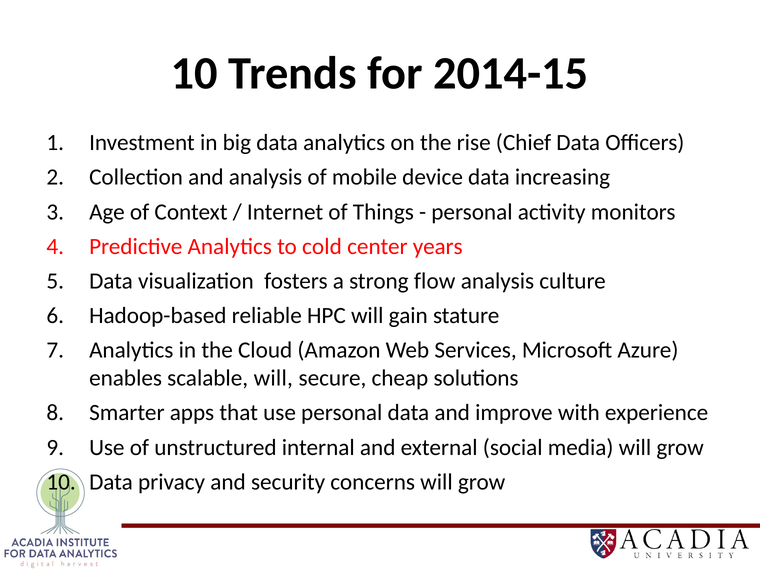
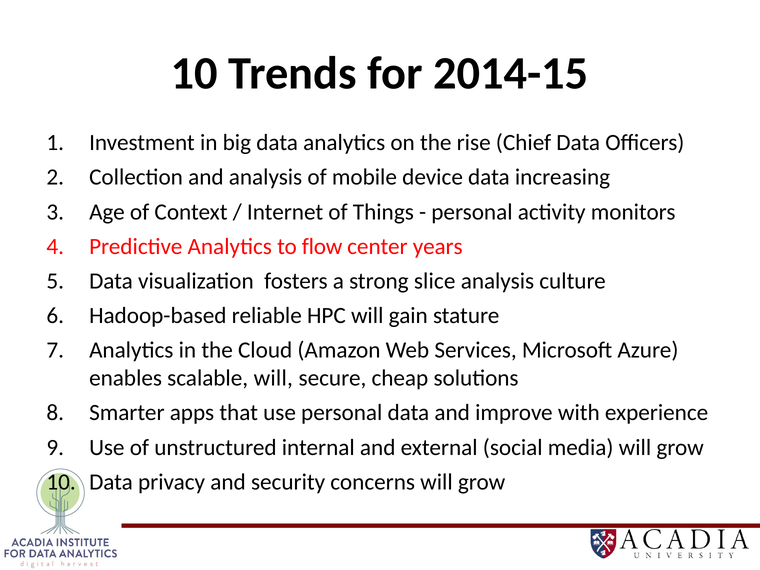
cold: cold -> flow
flow: flow -> slice
